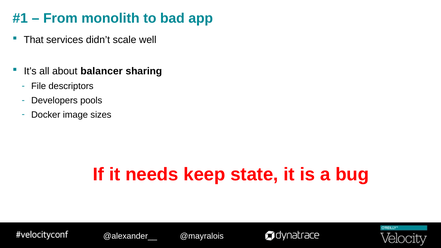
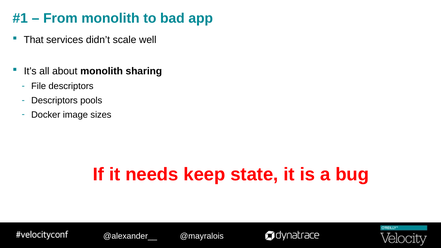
about balancer: balancer -> monolith
Developers at (54, 100): Developers -> Descriptors
